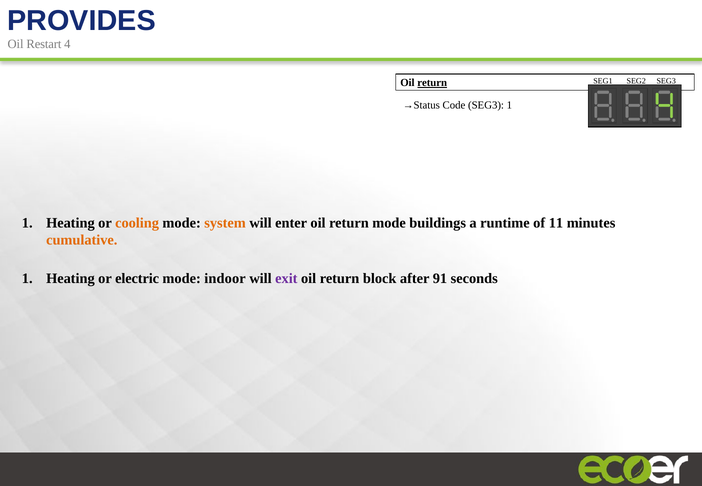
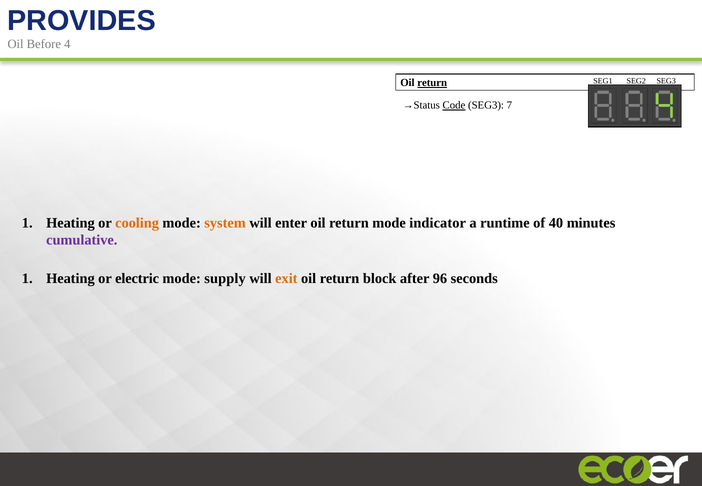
Restart: Restart -> Before
Code underline: none -> present
1 at (509, 105): 1 -> 7
buildings: buildings -> indicator
11: 11 -> 40
cumulative colour: orange -> purple
indoor: indoor -> supply
exit colour: purple -> orange
91: 91 -> 96
